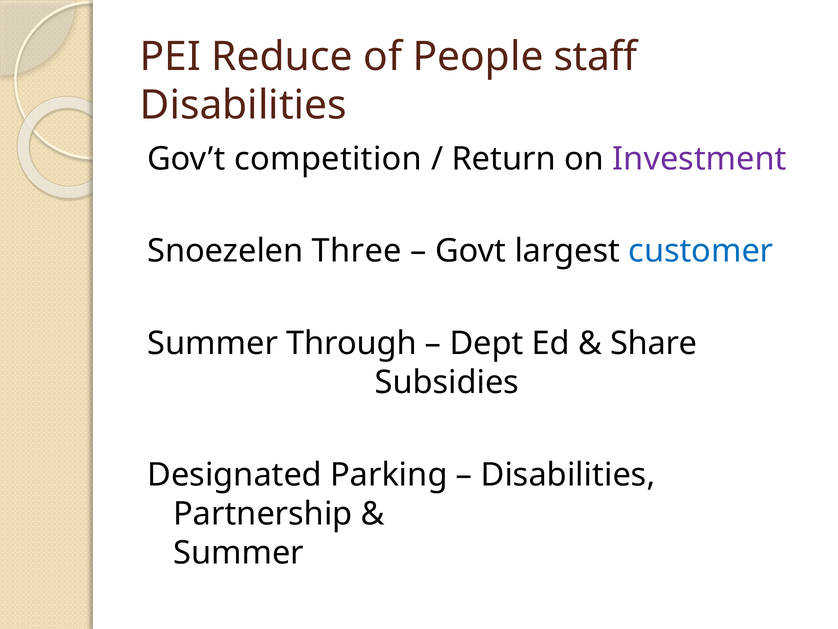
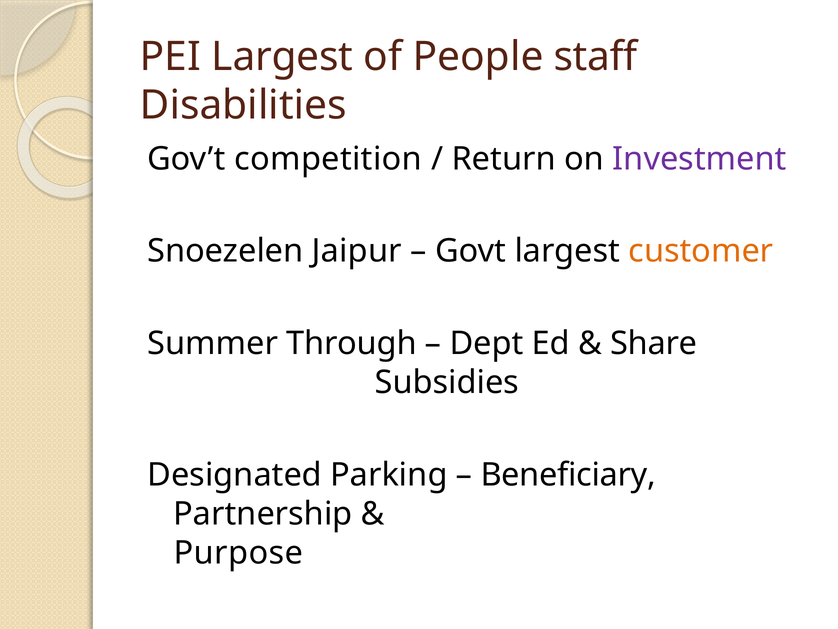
PEI Reduce: Reduce -> Largest
Three: Three -> Jaipur
customer colour: blue -> orange
Disabilities at (568, 475): Disabilities -> Beneficiary
Summer at (239, 553): Summer -> Purpose
